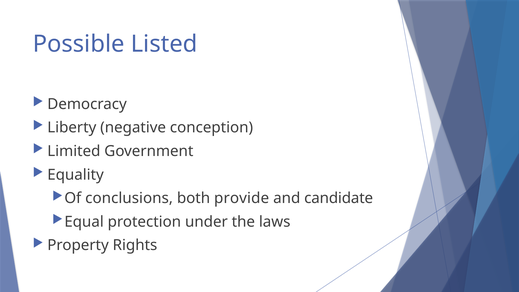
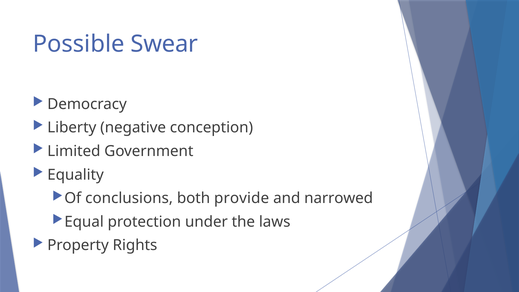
Listed: Listed -> Swear
candidate: candidate -> narrowed
